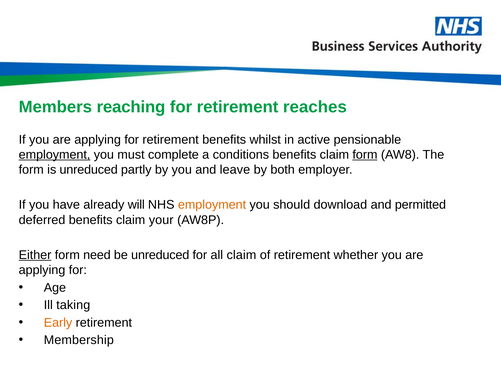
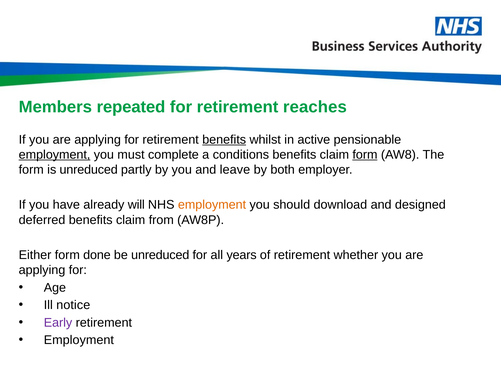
reaching: reaching -> repeated
benefits at (224, 140) underline: none -> present
permitted: permitted -> designed
your: your -> from
Either underline: present -> none
need: need -> done
all claim: claim -> years
taking: taking -> notice
Early colour: orange -> purple
Membership at (79, 340): Membership -> Employment
